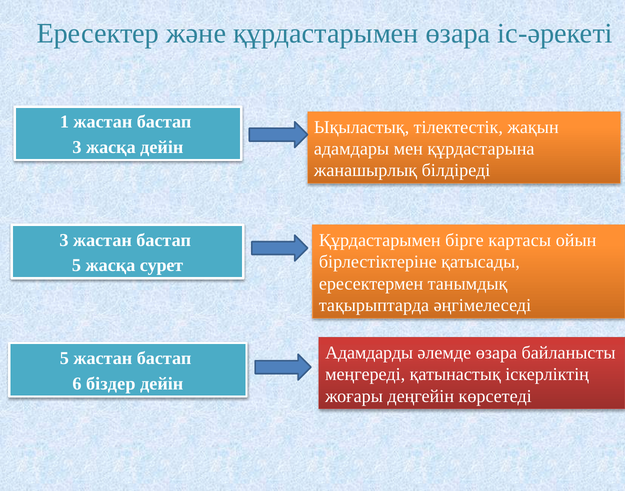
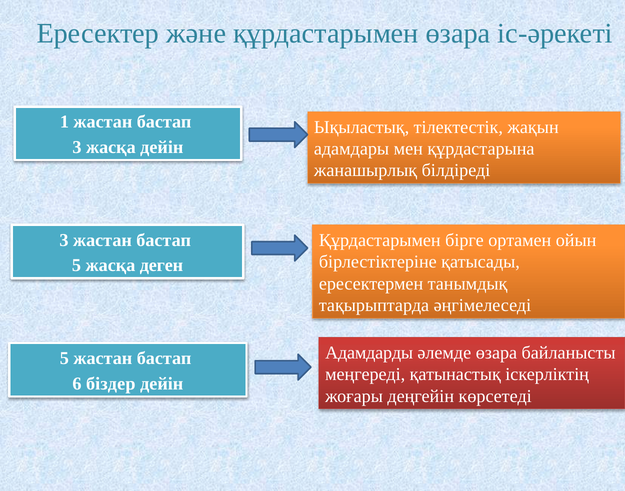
картасы: картасы -> ортамен
сурет: сурет -> деген
